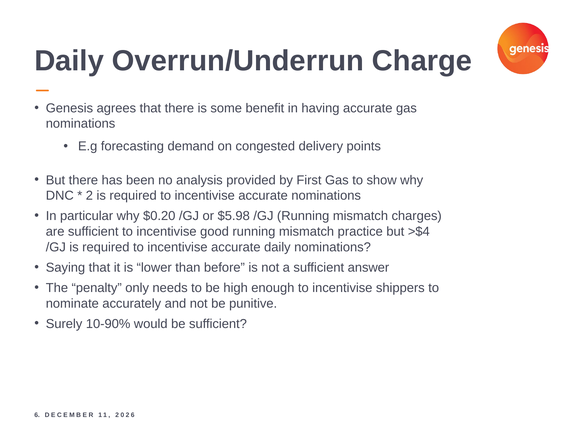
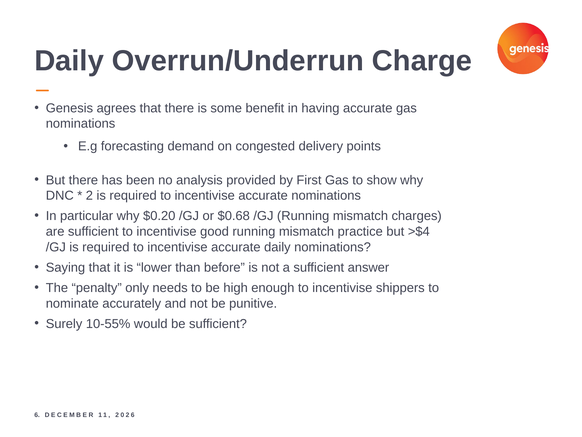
$5.98: $5.98 -> $0.68
10-90%: 10-90% -> 10-55%
